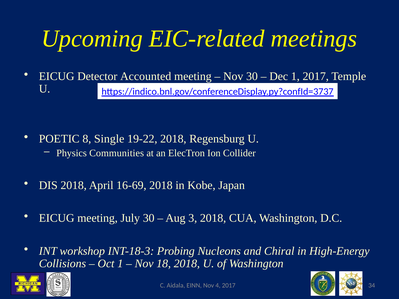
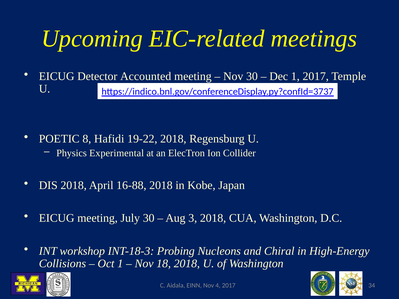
Single: Single -> Hafidi
Communities: Communities -> Experimental
16-69: 16-69 -> 16-88
